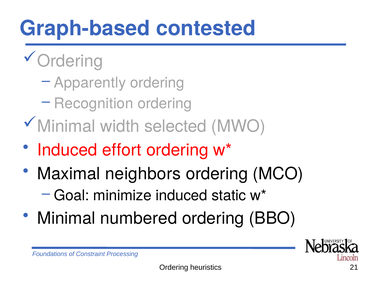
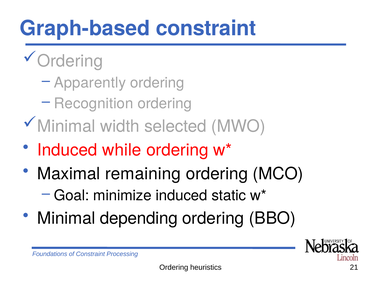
Graph-based contested: contested -> constraint
effort: effort -> while
neighbors: neighbors -> remaining
numbered: numbered -> depending
